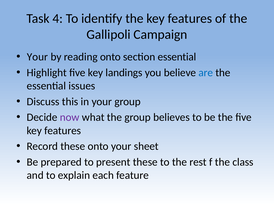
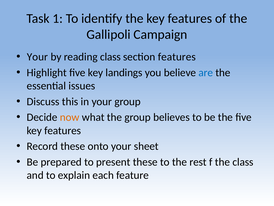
4: 4 -> 1
reading onto: onto -> class
section essential: essential -> features
now colour: purple -> orange
